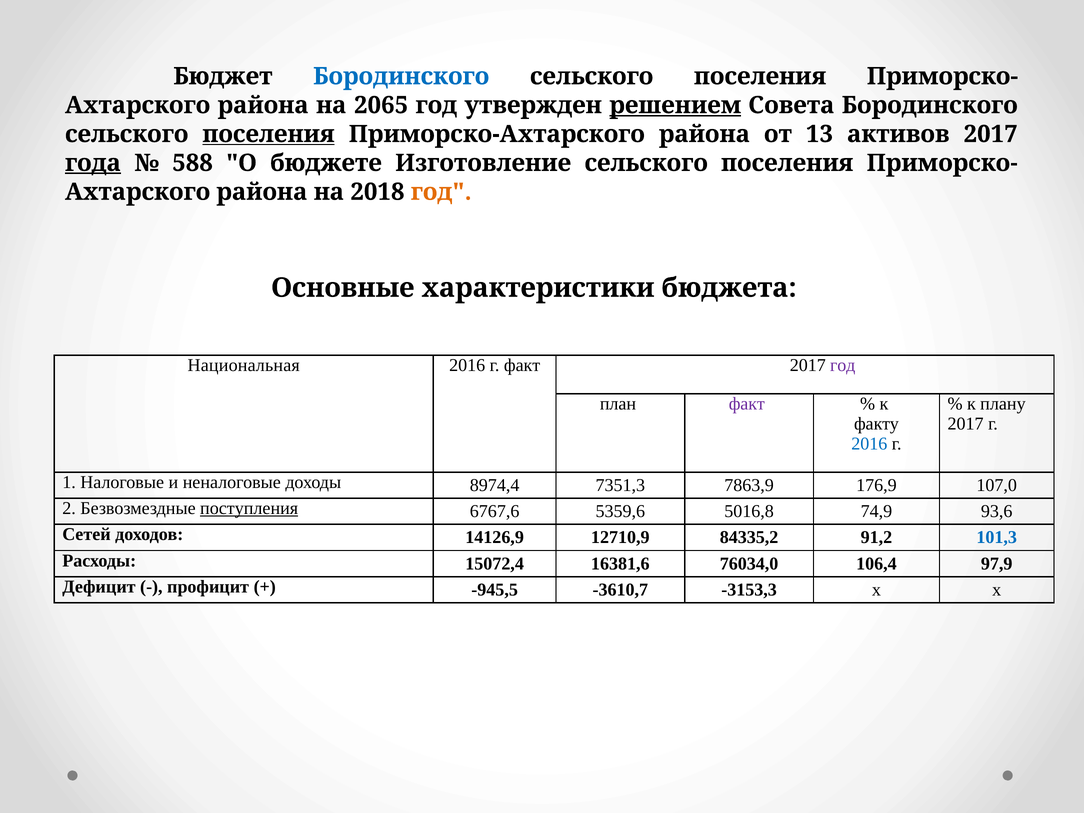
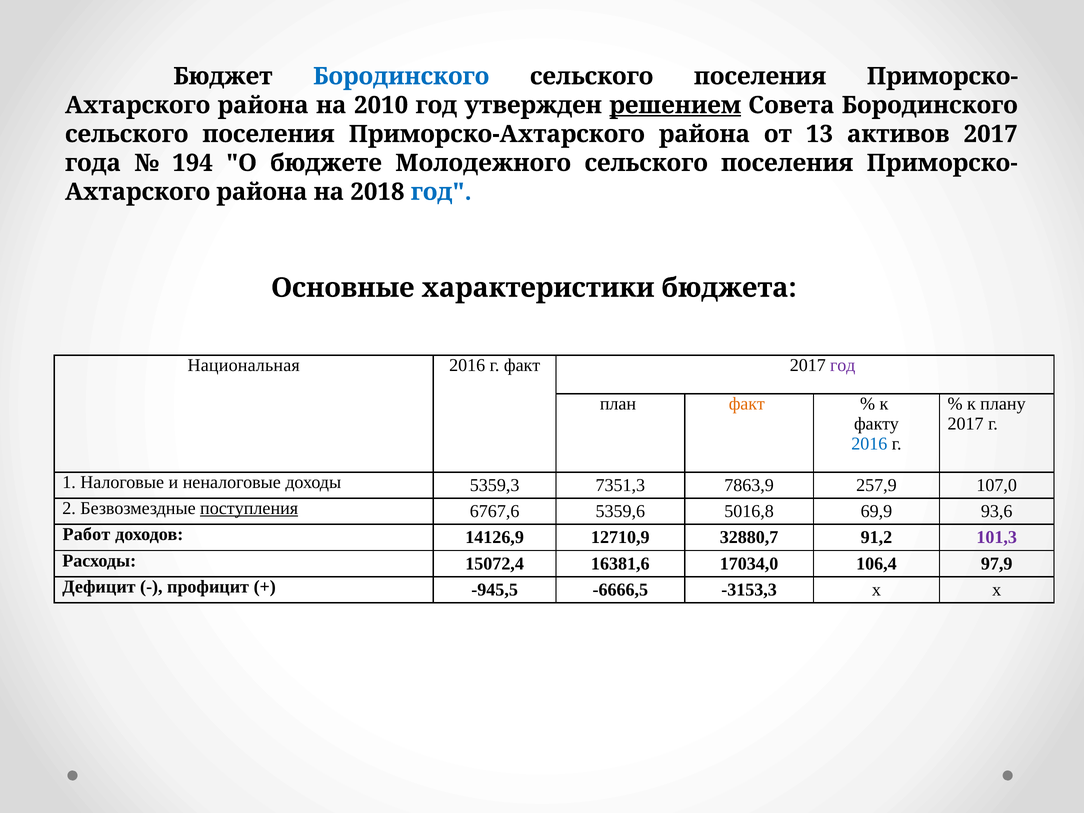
2065: 2065 -> 2010
поселения at (269, 134) underline: present -> none
года underline: present -> none
588: 588 -> 194
Изготовление: Изготовление -> Молодежного
год at (441, 192) colour: orange -> blue
факт at (747, 404) colour: purple -> orange
8974,4: 8974,4 -> 5359,3
176,9: 176,9 -> 257,9
74,9: 74,9 -> 69,9
Сетей: Сетей -> Работ
84335,2: 84335,2 -> 32880,7
101,3 colour: blue -> purple
76034,0: 76034,0 -> 17034,0
-3610,7: -3610,7 -> -6666,5
